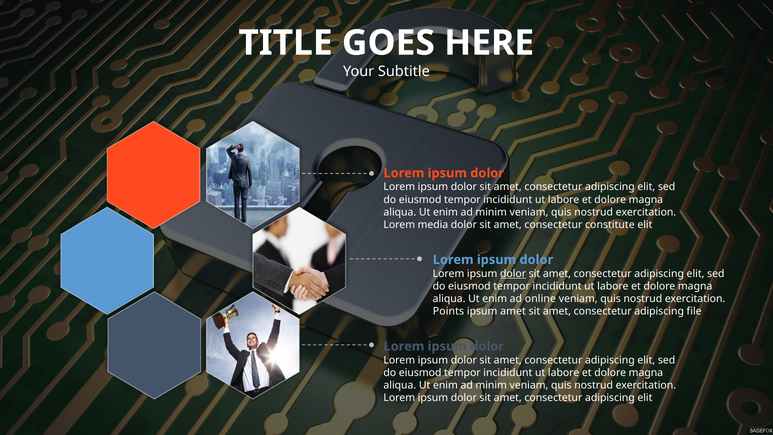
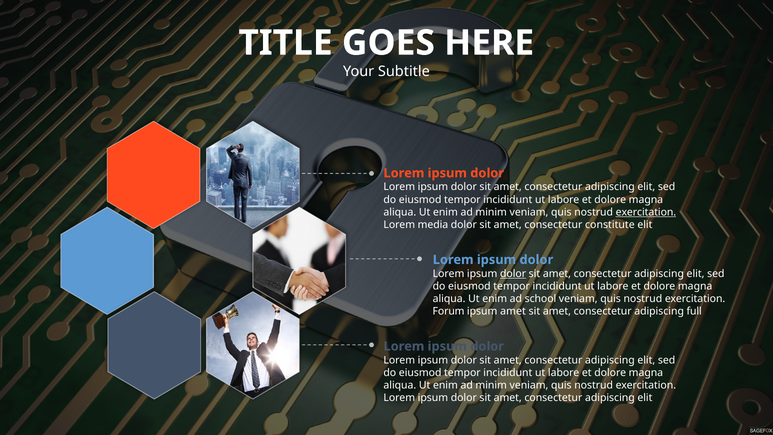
exercitation at (646, 212) underline: none -> present
online: online -> school
Points: Points -> Forum
file: file -> full
